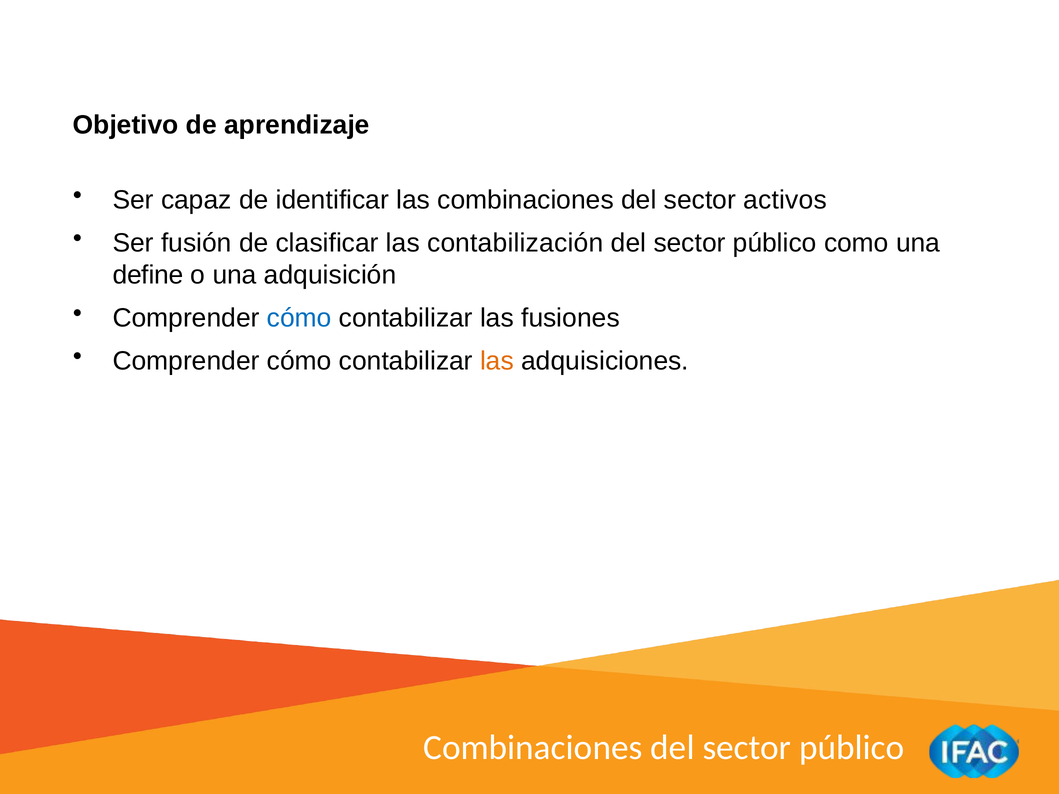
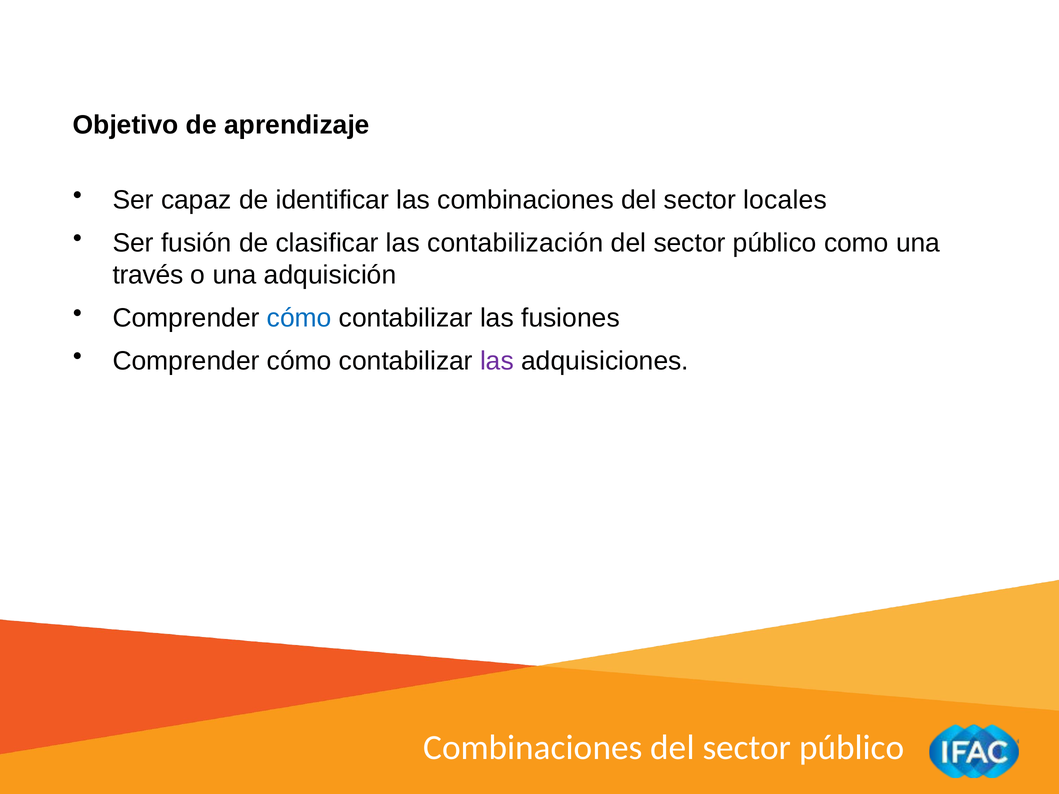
activos: activos -> locales
define: define -> través
las at (497, 361) colour: orange -> purple
